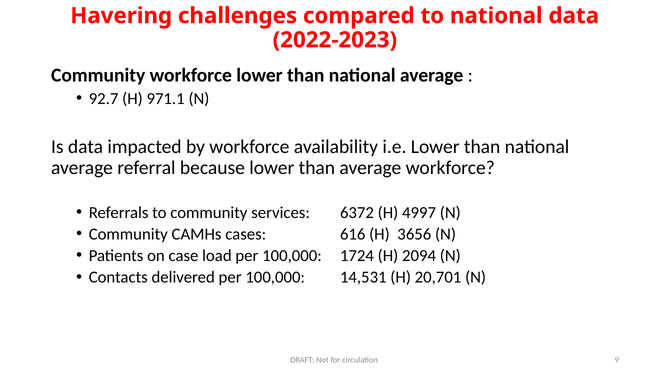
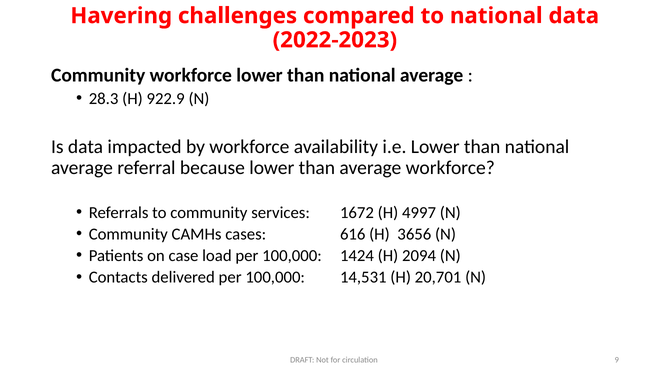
92.7: 92.7 -> 28.3
971.1: 971.1 -> 922.9
6372: 6372 -> 1672
1724: 1724 -> 1424
